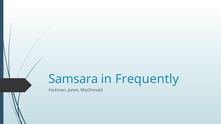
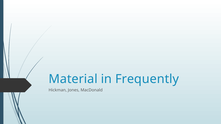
Samsara: Samsara -> Material
